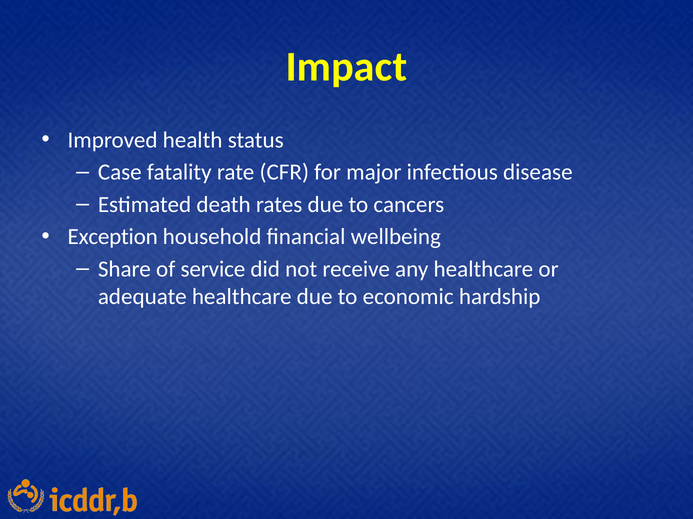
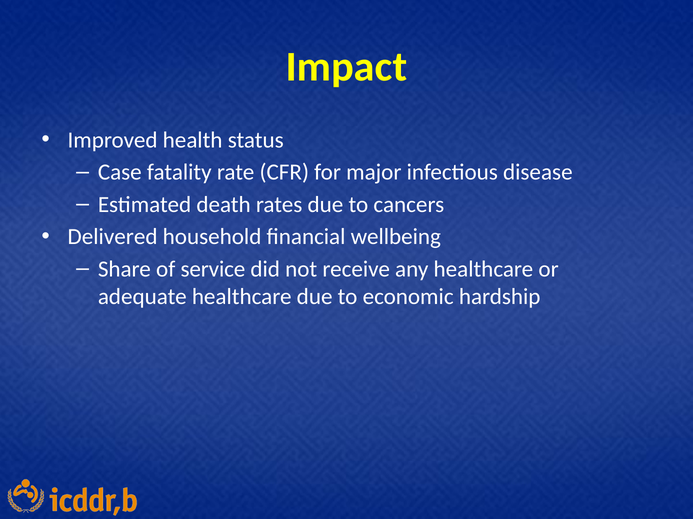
Exception: Exception -> Delivered
